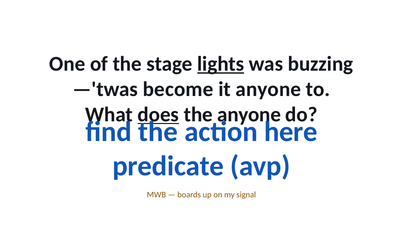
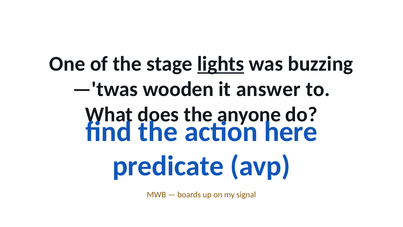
become: become -> wooden
it anyone: anyone -> answer
does underline: present -> none
